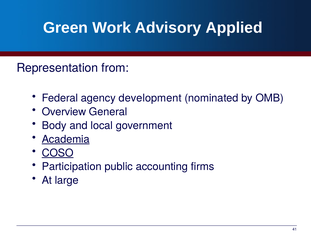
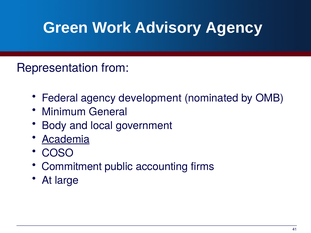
Advisory Applied: Applied -> Agency
Overview: Overview -> Minimum
COSO underline: present -> none
Participation: Participation -> Commitment
